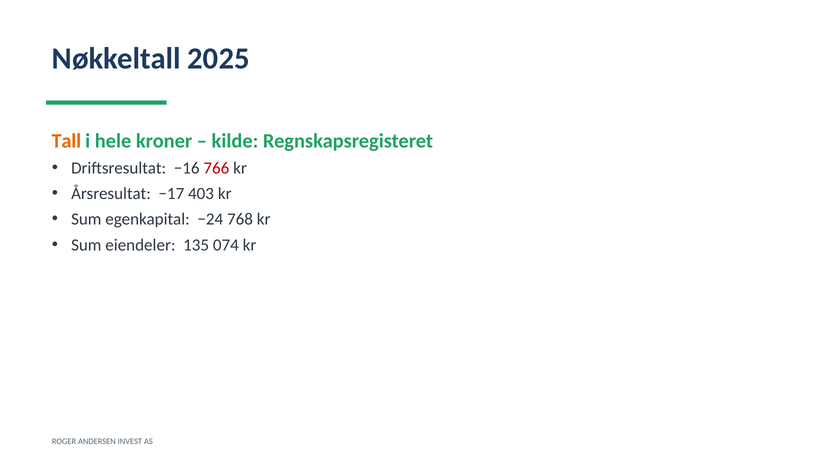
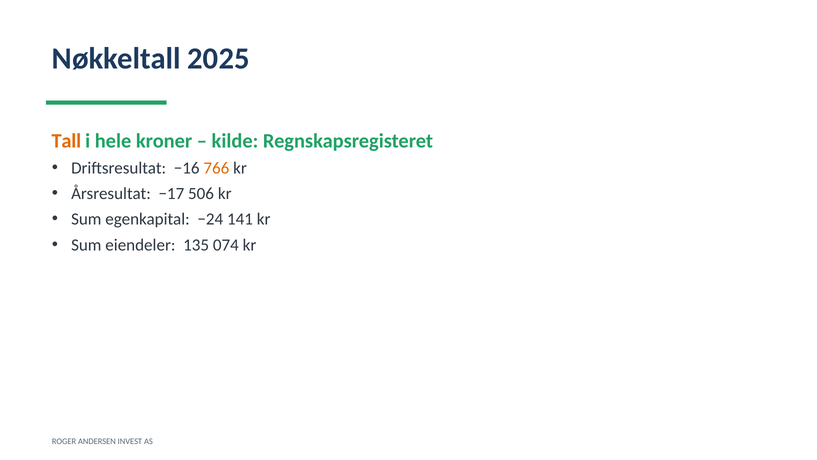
766 colour: red -> orange
403: 403 -> 506
768: 768 -> 141
